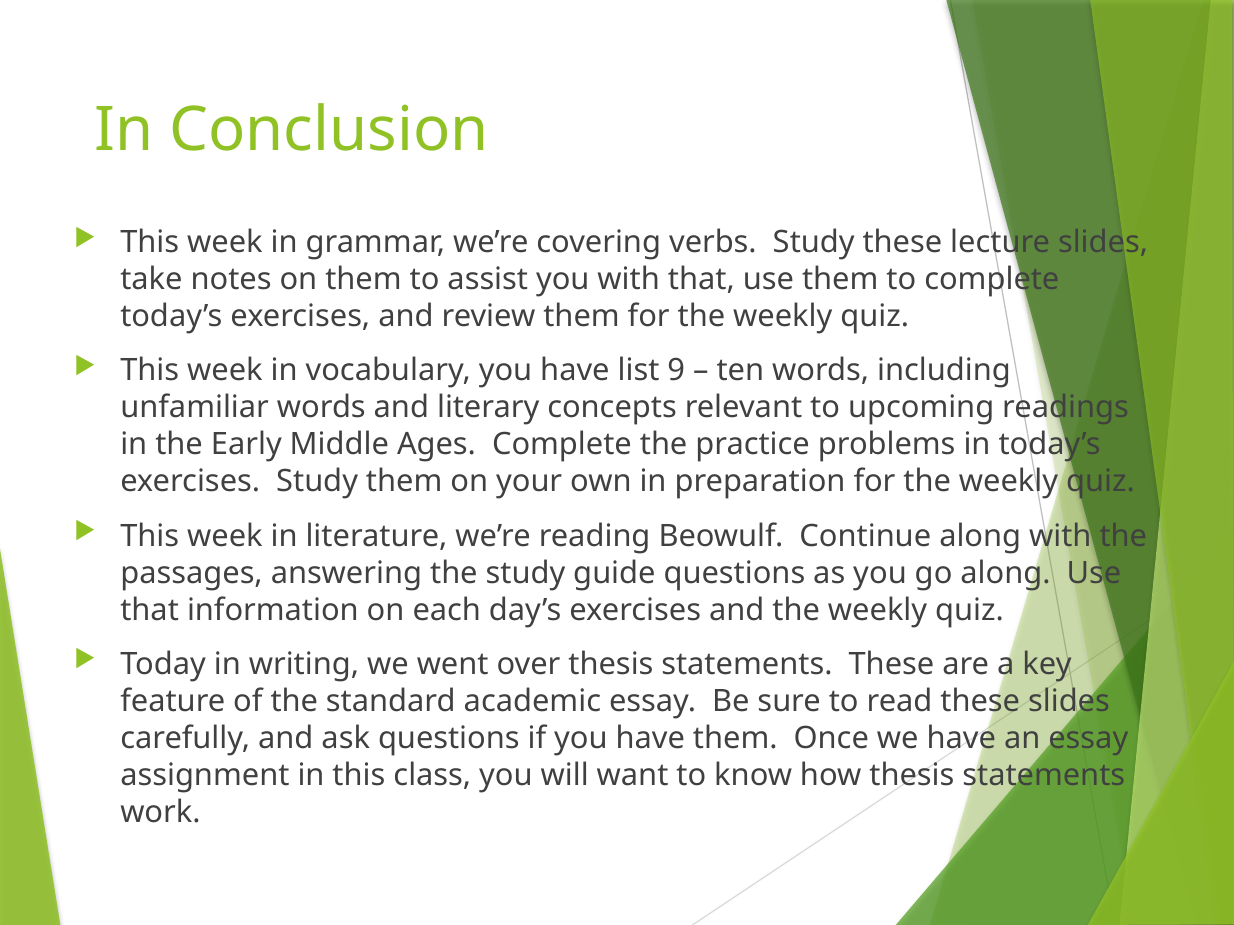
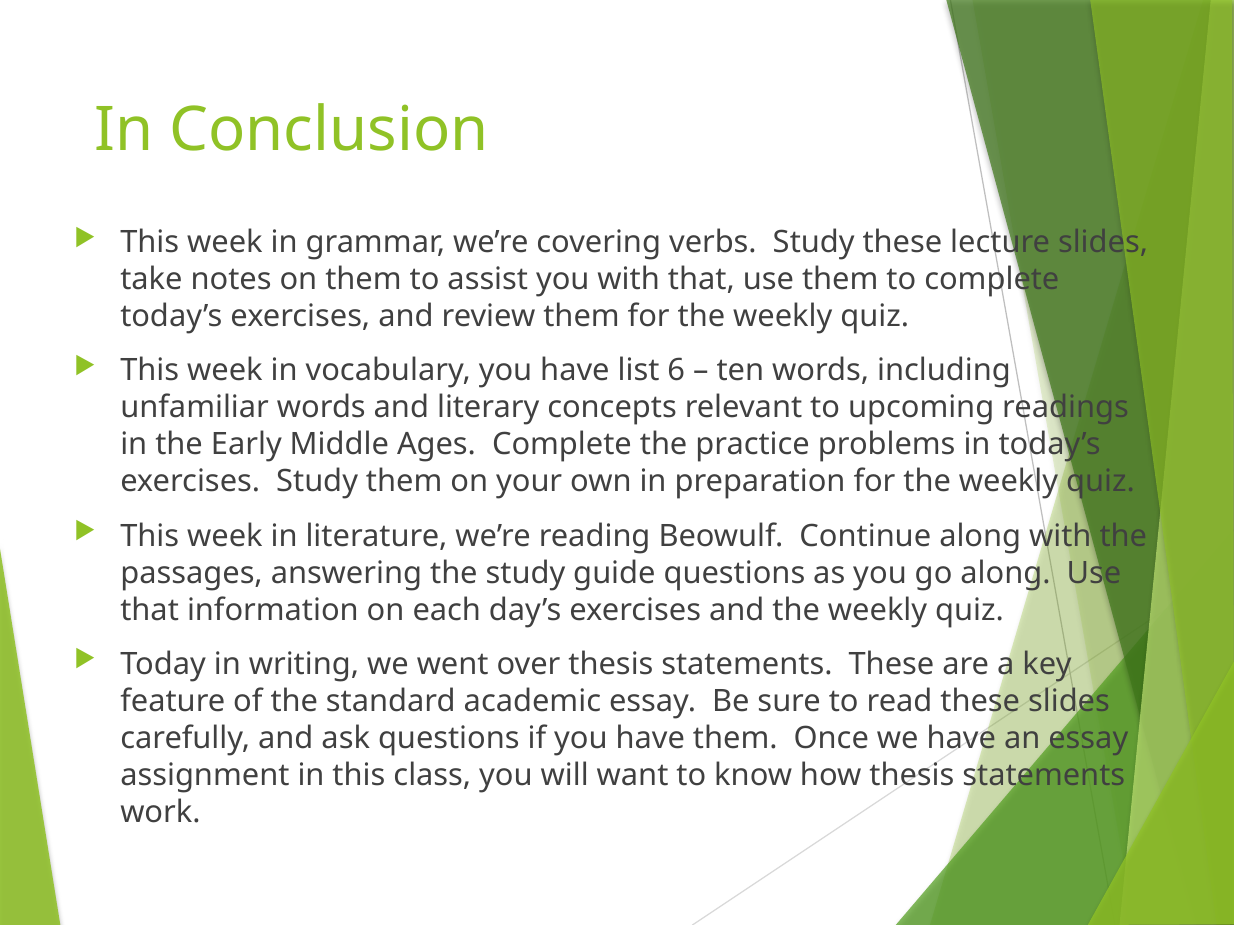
9: 9 -> 6
